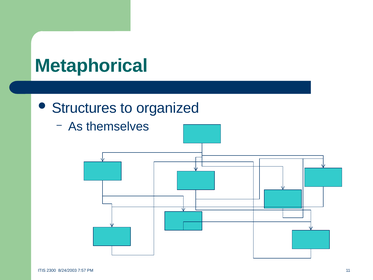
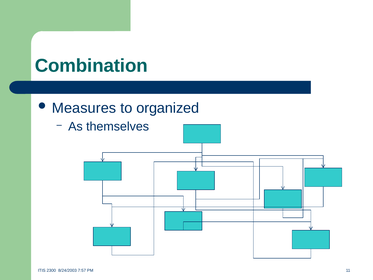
Metaphorical: Metaphorical -> Combination
Structures: Structures -> Measures
